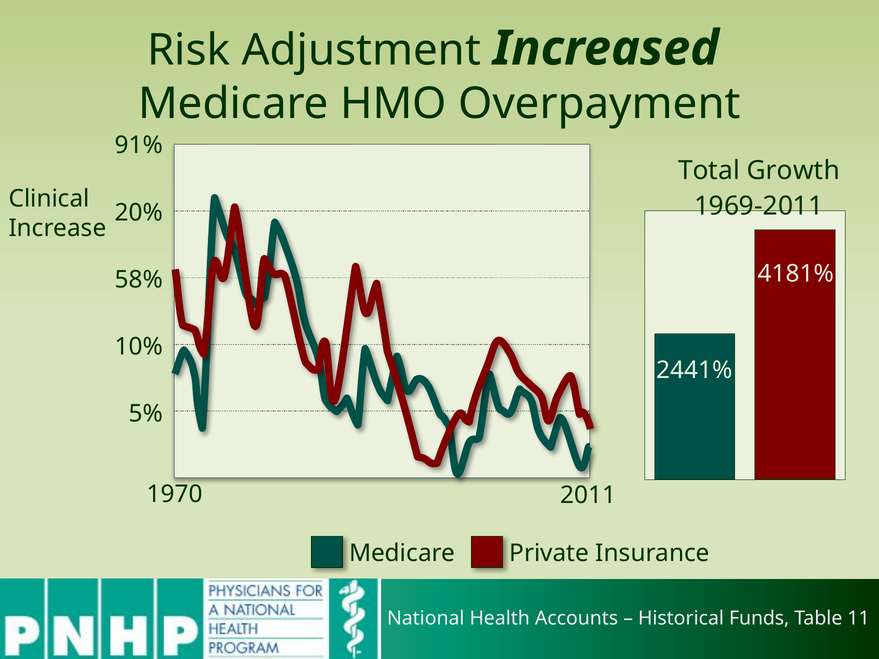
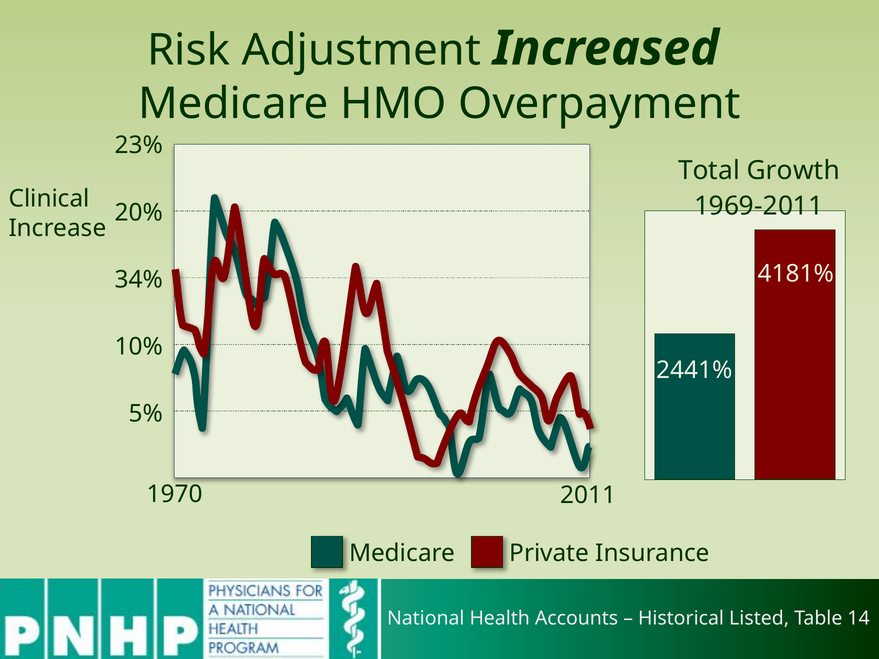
91%: 91% -> 23%
58%: 58% -> 34%
Funds: Funds -> Listed
11: 11 -> 14
